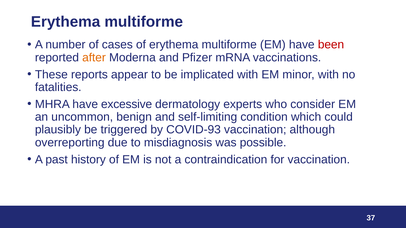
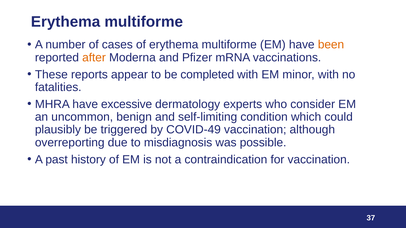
been colour: red -> orange
implicated: implicated -> completed
COVID-93: COVID-93 -> COVID-49
